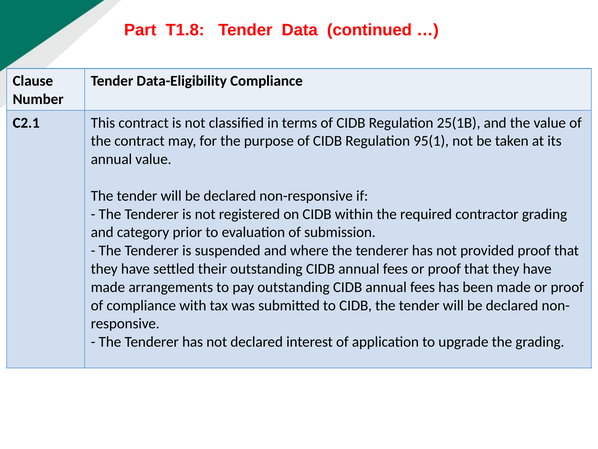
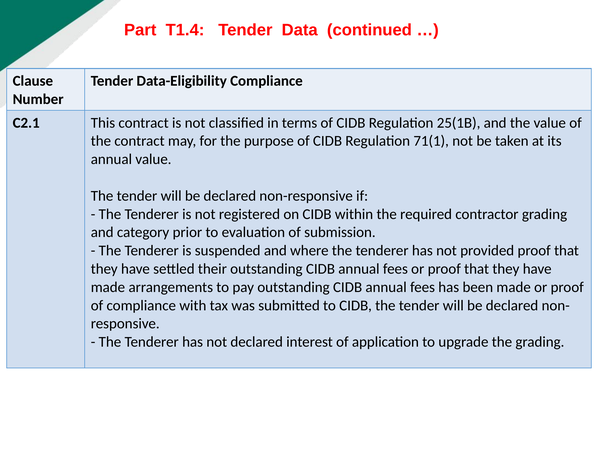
T1.8: T1.8 -> T1.4
95(1: 95(1 -> 71(1
